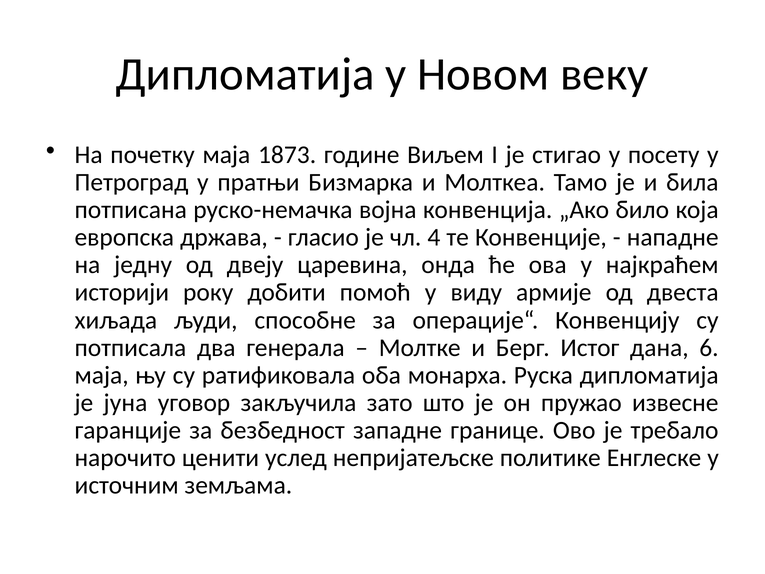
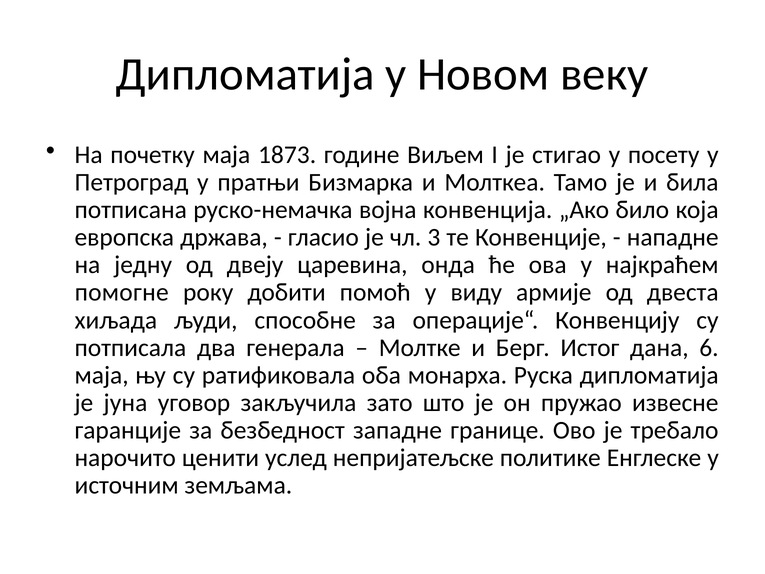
4: 4 -> 3
историји: историји -> помогне
